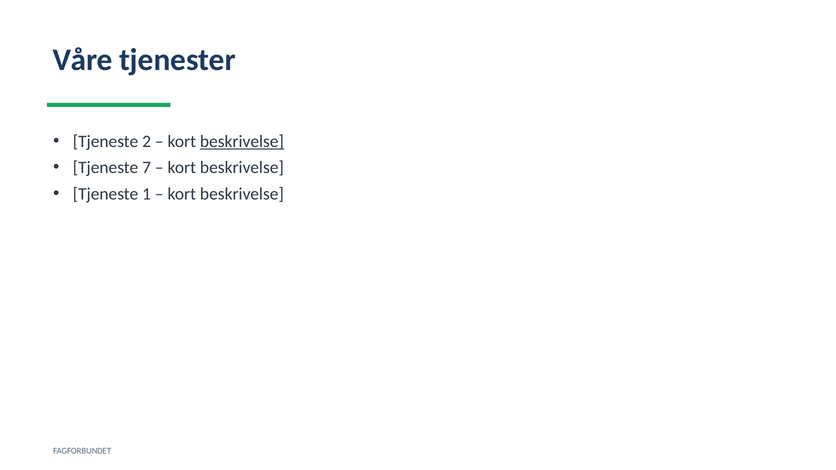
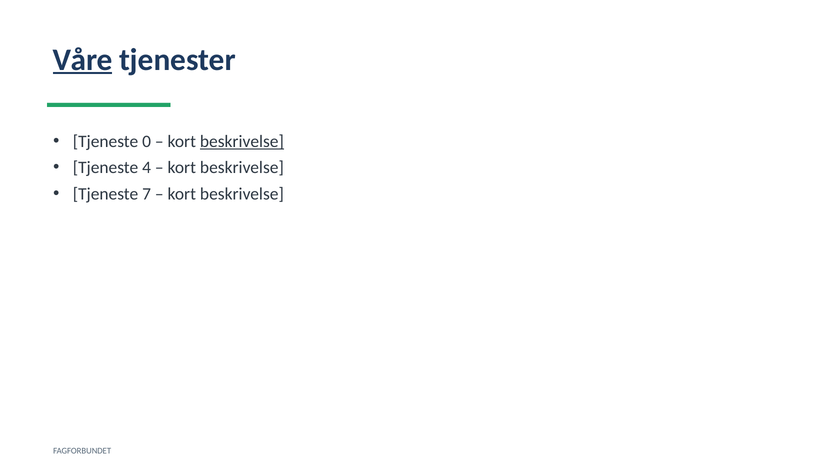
Våre underline: none -> present
2: 2 -> 0
7: 7 -> 4
1: 1 -> 7
